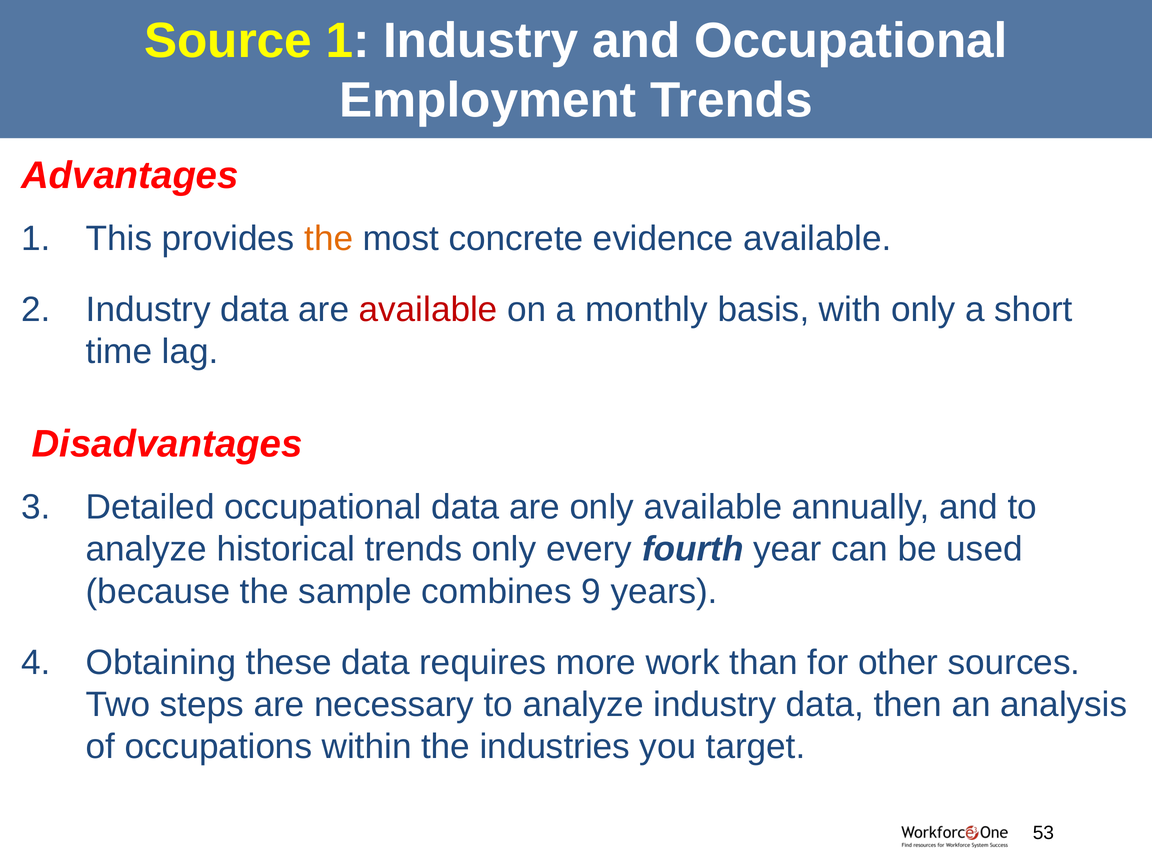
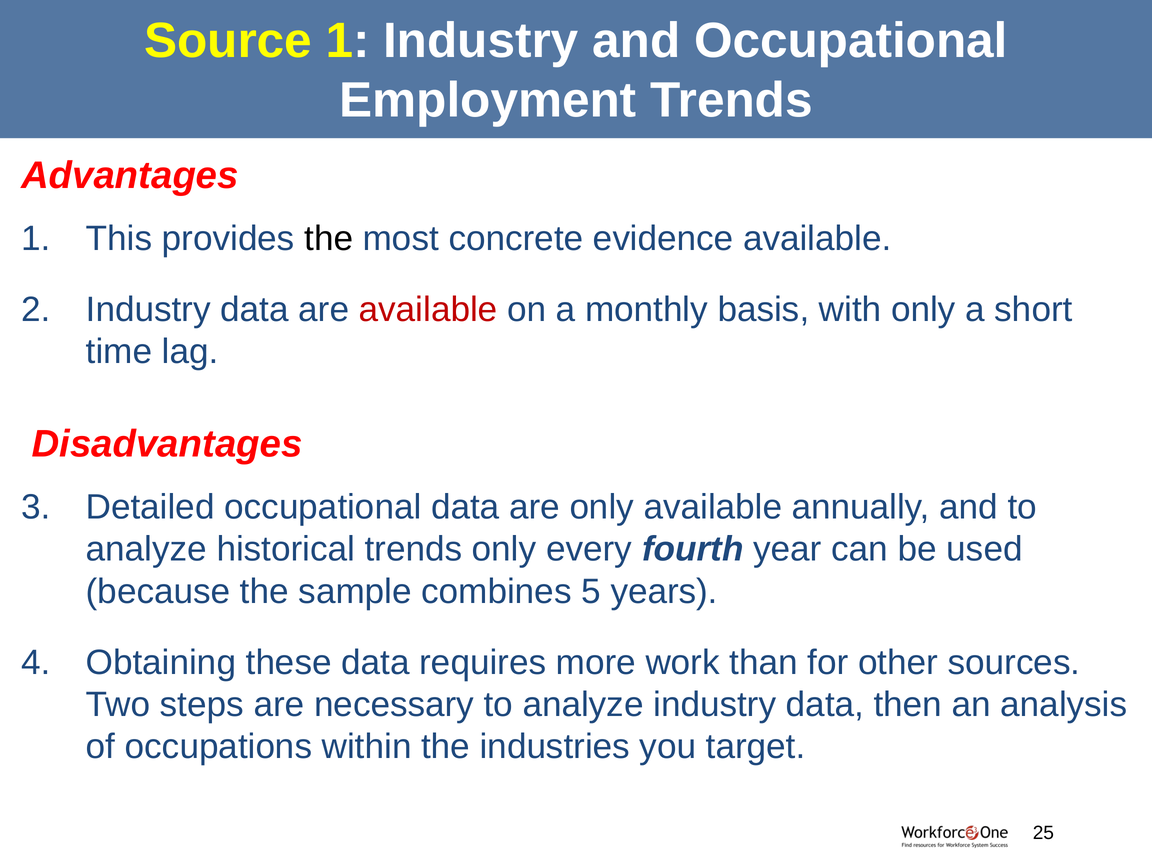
the at (329, 239) colour: orange -> black
9: 9 -> 5
53: 53 -> 25
